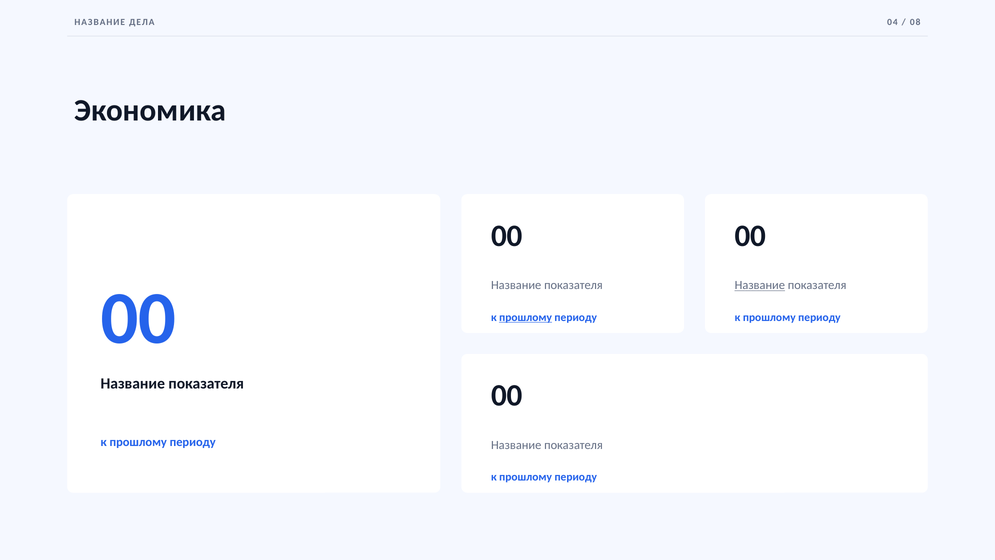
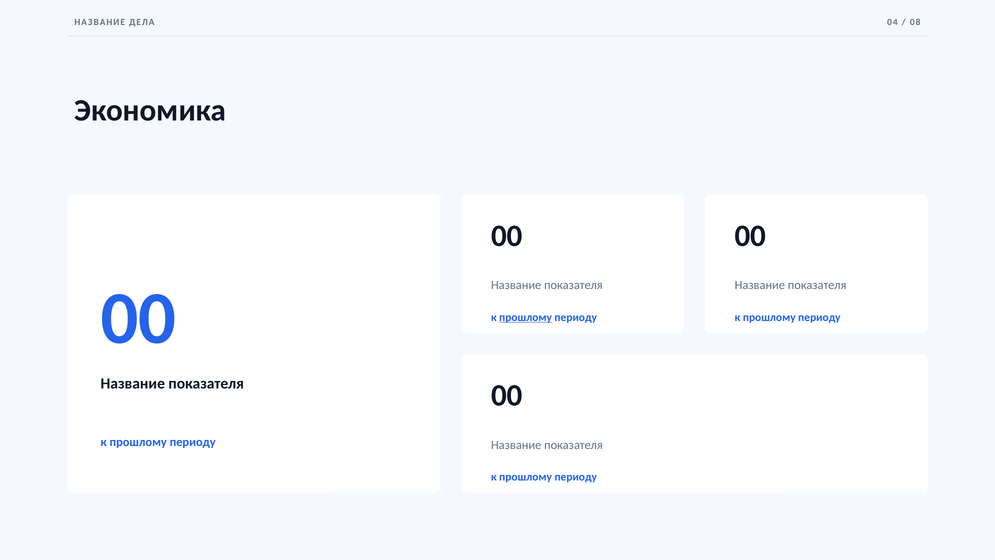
Название at (760, 285) underline: present -> none
